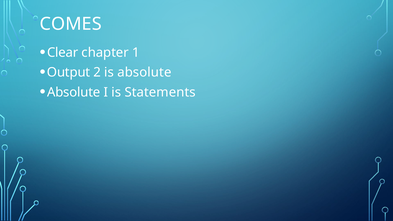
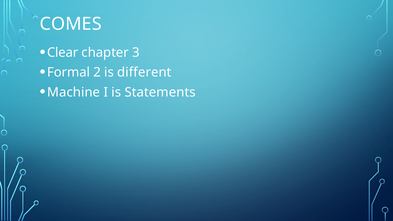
1: 1 -> 3
Output: Output -> Formal
is absolute: absolute -> different
Absolute at (74, 92): Absolute -> Machine
